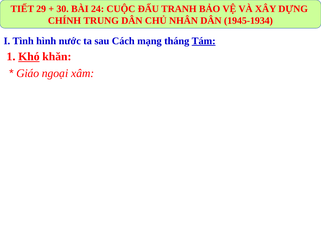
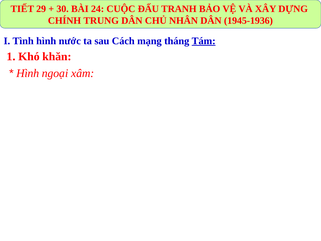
1945-1934: 1945-1934 -> 1945-1936
Khó underline: present -> none
Giáo at (28, 73): Giáo -> Hình
